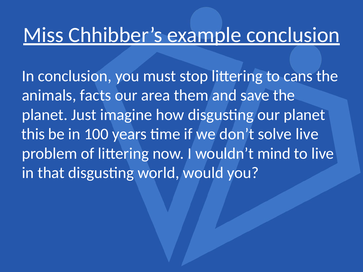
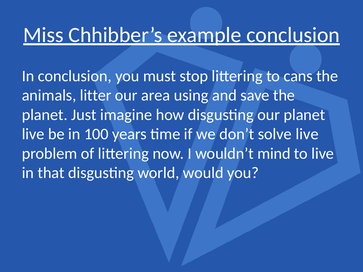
facts: facts -> litter
them: them -> using
this at (33, 134): this -> live
